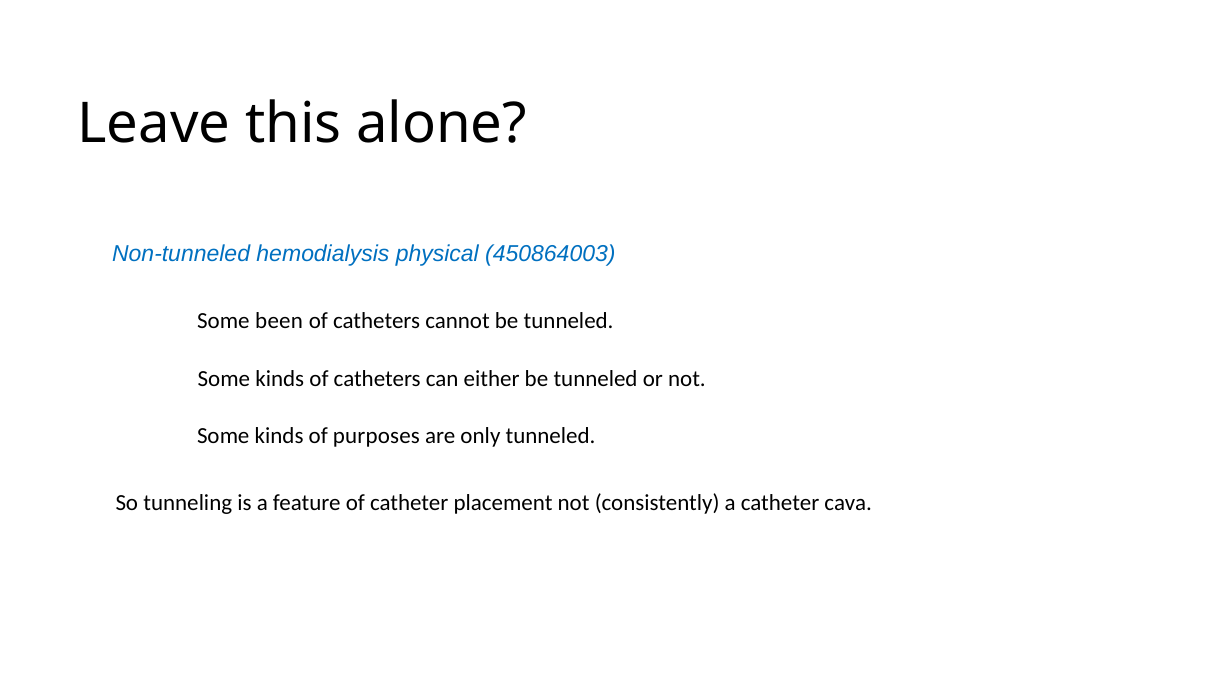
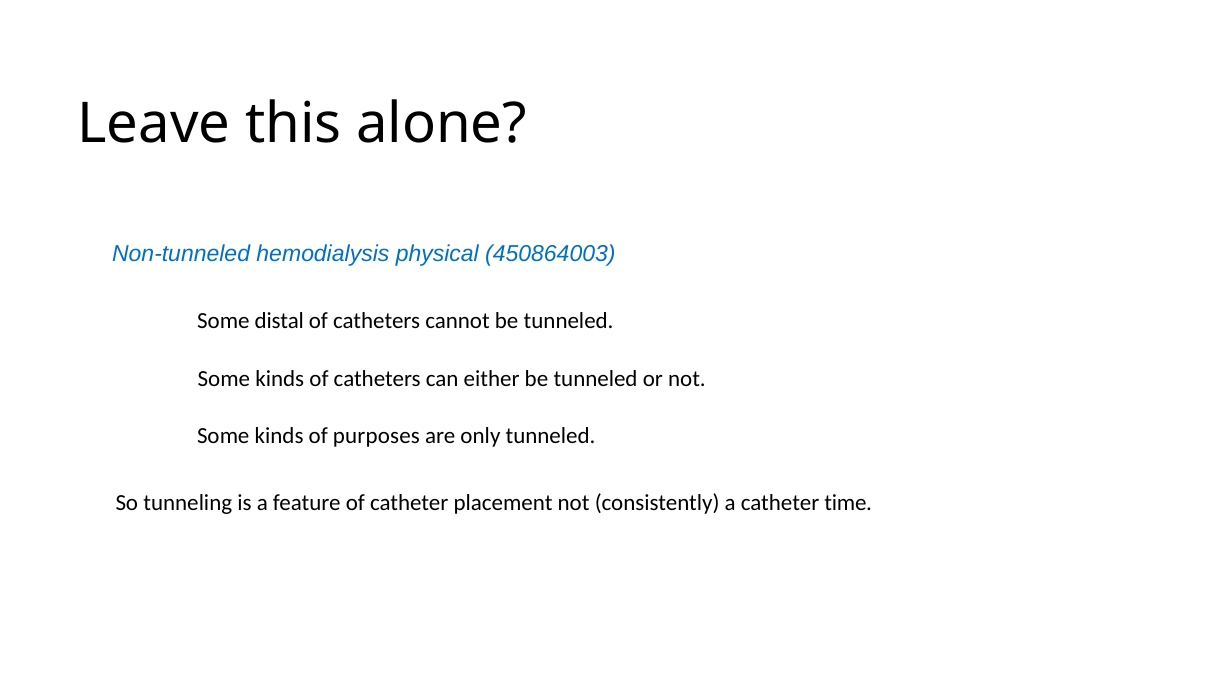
been: been -> distal
cava: cava -> time
